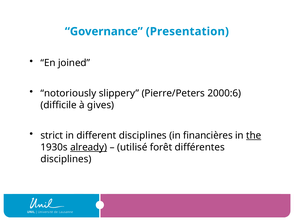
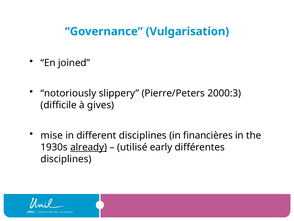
Presentation: Presentation -> Vulgarisation
2000:6: 2000:6 -> 2000:3
strict: strict -> mise
the underline: present -> none
forêt: forêt -> early
